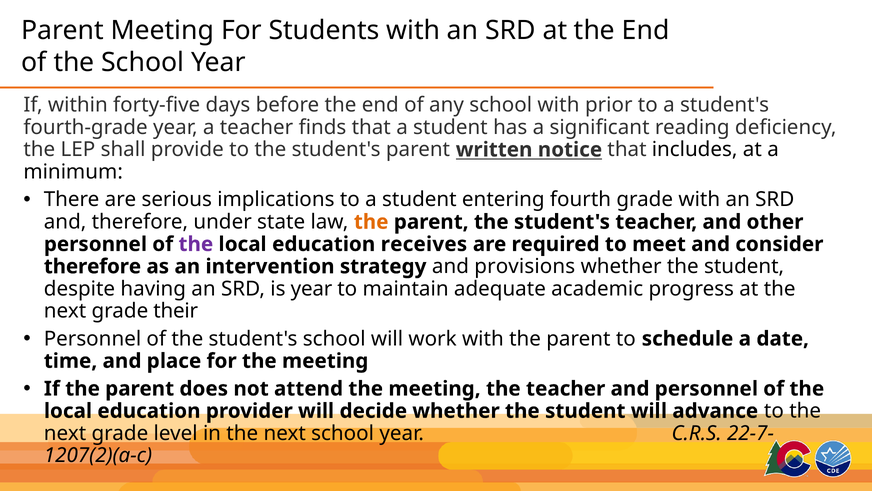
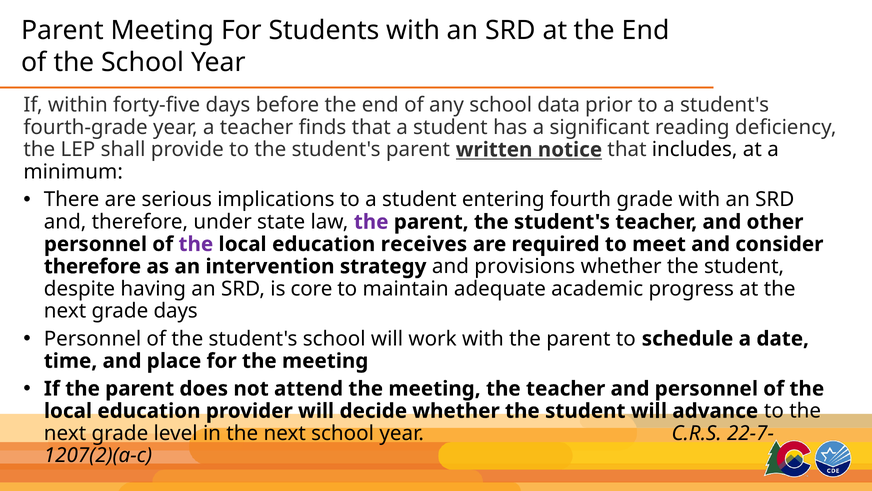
school with: with -> data
the at (371, 222) colour: orange -> purple
is year: year -> core
grade their: their -> days
